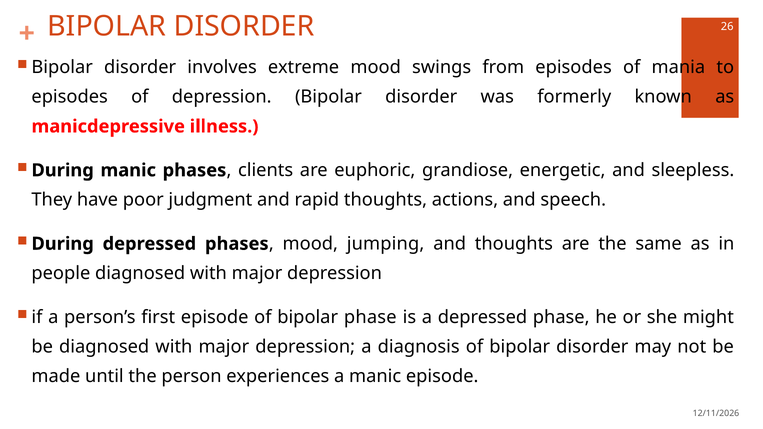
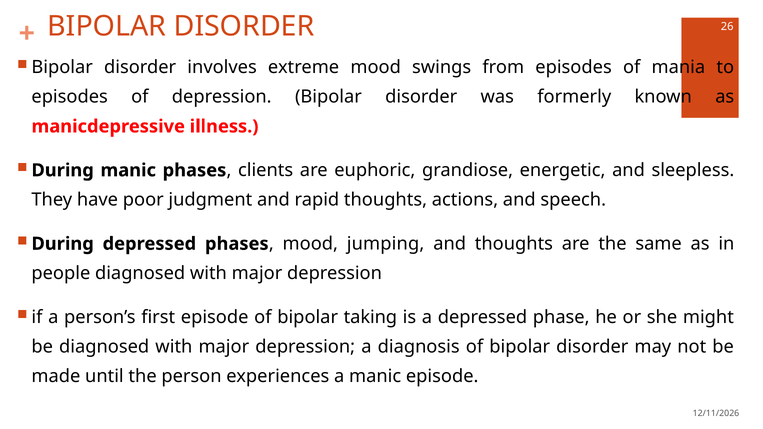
bipolar phase: phase -> taking
